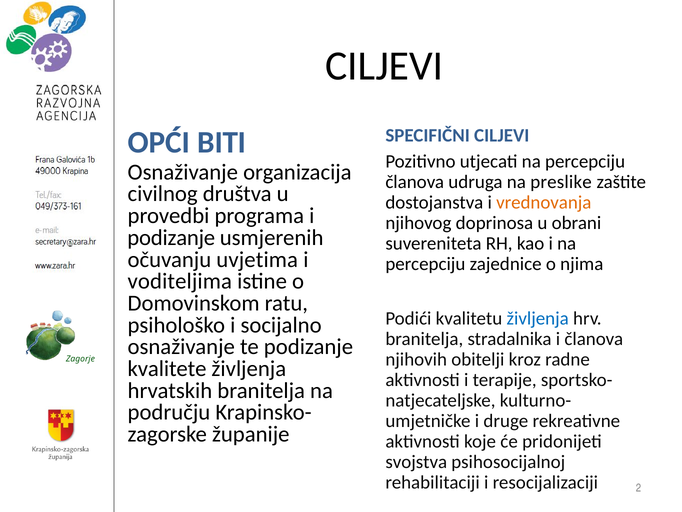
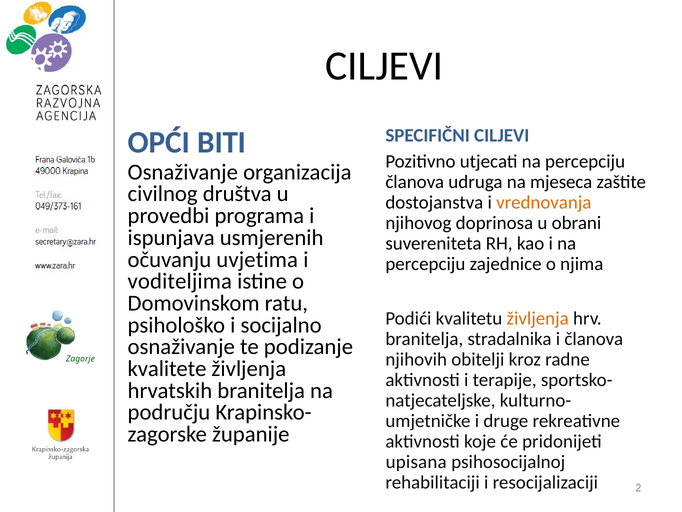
preslike: preslike -> mjeseca
podizanje at (171, 237): podizanje -> ispunjava
življenja at (538, 318) colour: blue -> orange
svojstva: svojstva -> upisana
